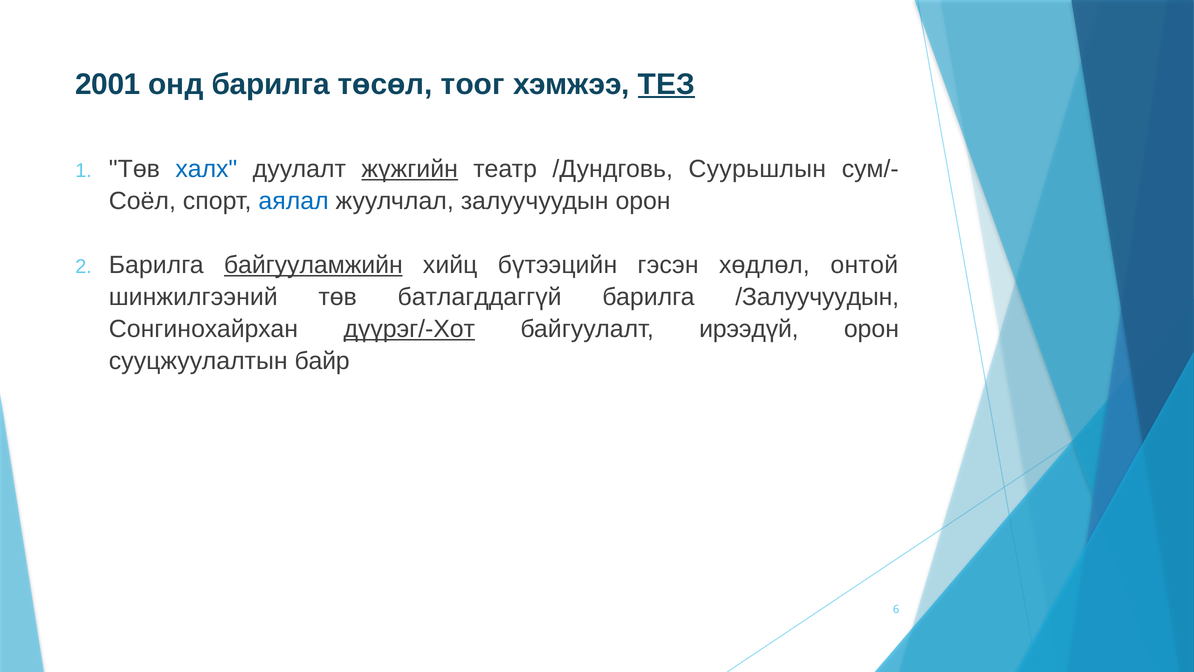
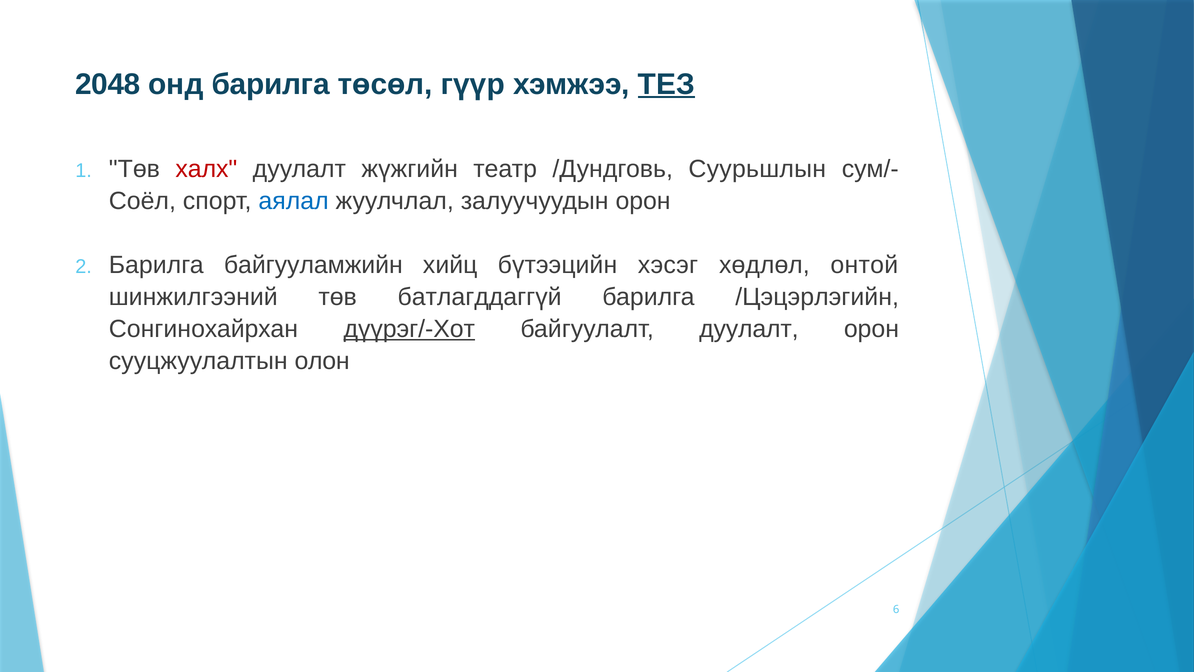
2001: 2001 -> 2048
тоог: тоог -> гүүр
халх colour: blue -> red
жүжгийн underline: present -> none
байгууламжийн underline: present -> none
гэсэн: гэсэн -> хэсэг
/Залуучуудын: /Залуучуудын -> /Цэцэрлэгийн
байгуулалт ирээдүй: ирээдүй -> дуулалт
байр: байр -> олон
